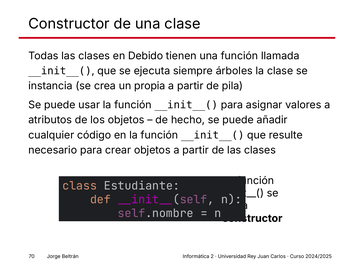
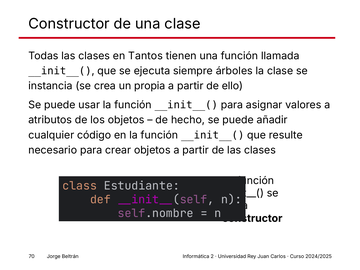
Debido: Debido -> Tantos
pila: pila -> ello
